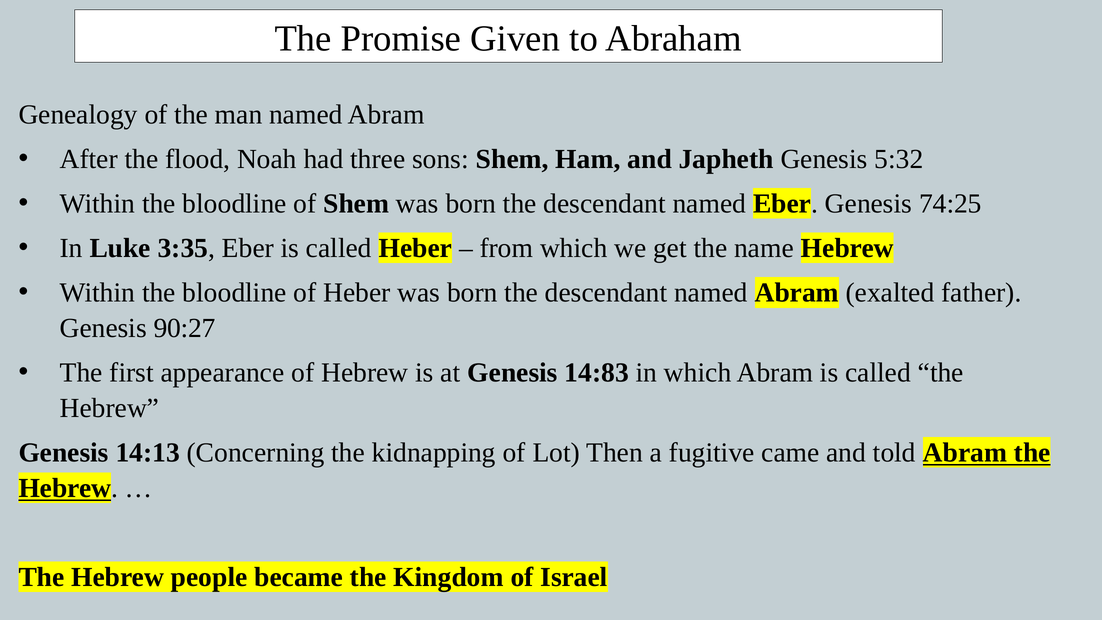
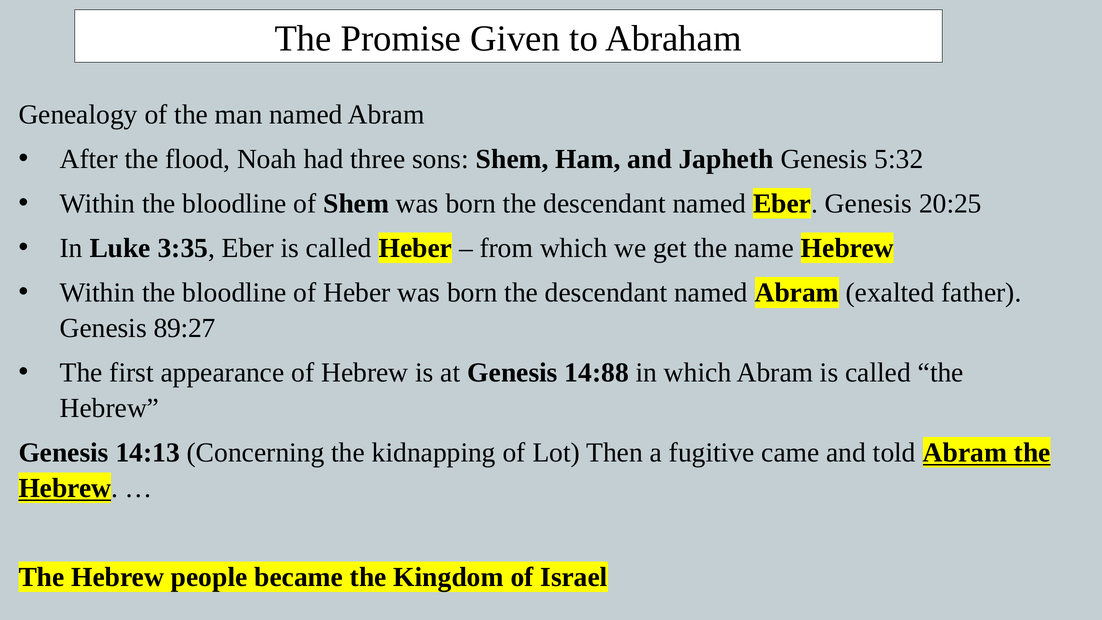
74:25: 74:25 -> 20:25
90:27: 90:27 -> 89:27
14:83: 14:83 -> 14:88
